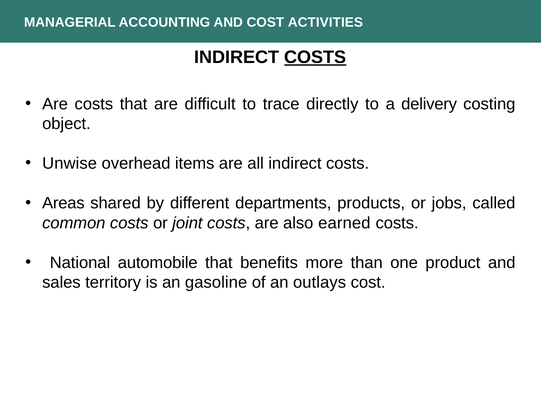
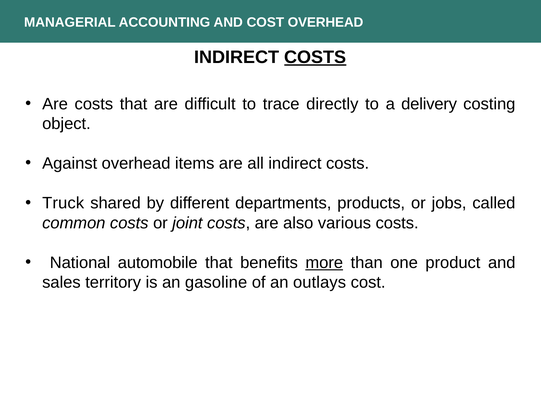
COST ACTIVITIES: ACTIVITIES -> OVERHEAD
Unwise: Unwise -> Against
Areas: Areas -> Truck
earned: earned -> various
more underline: none -> present
